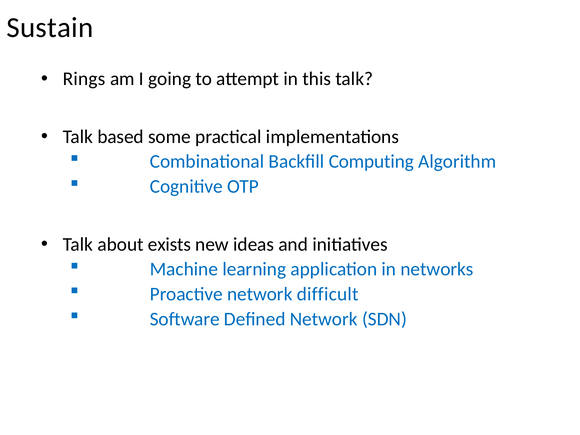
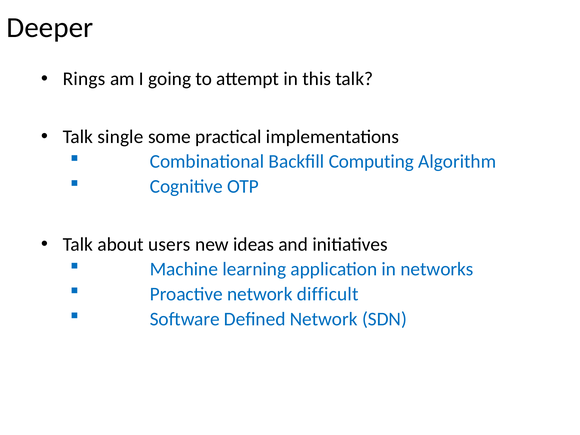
Sustain: Sustain -> Deeper
based: based -> single
exists: exists -> users
